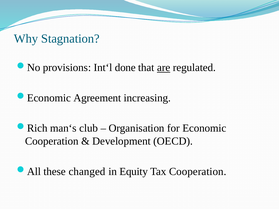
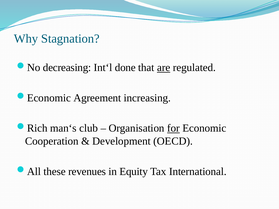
provisions: provisions -> decreasing
for underline: none -> present
changed: changed -> revenues
Tax Cooperation: Cooperation -> International
